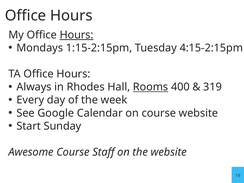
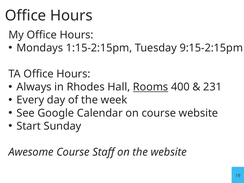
Hours at (77, 35) underline: present -> none
4:15-2:15pm: 4:15-2:15pm -> 9:15-2:15pm
319: 319 -> 231
